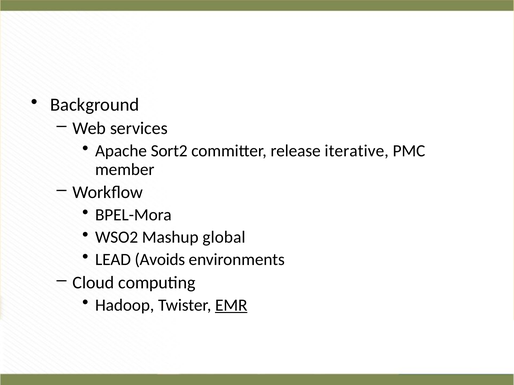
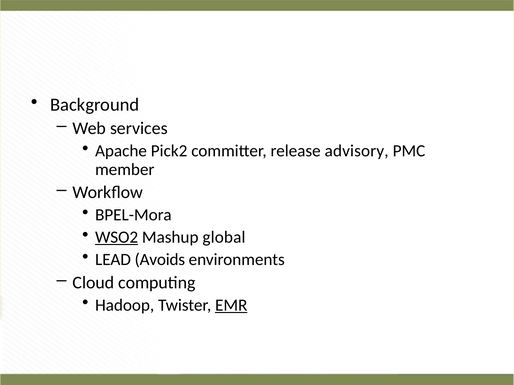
Sort2: Sort2 -> Pick2
iterative: iterative -> advisory
WSO2 underline: none -> present
